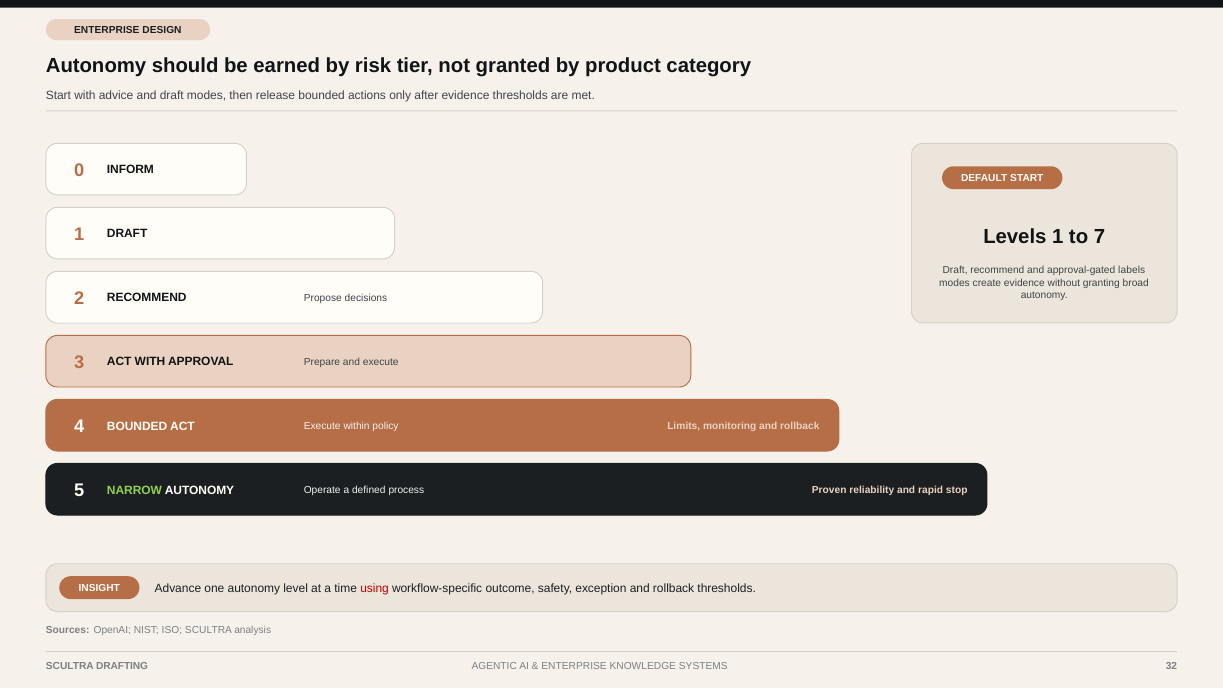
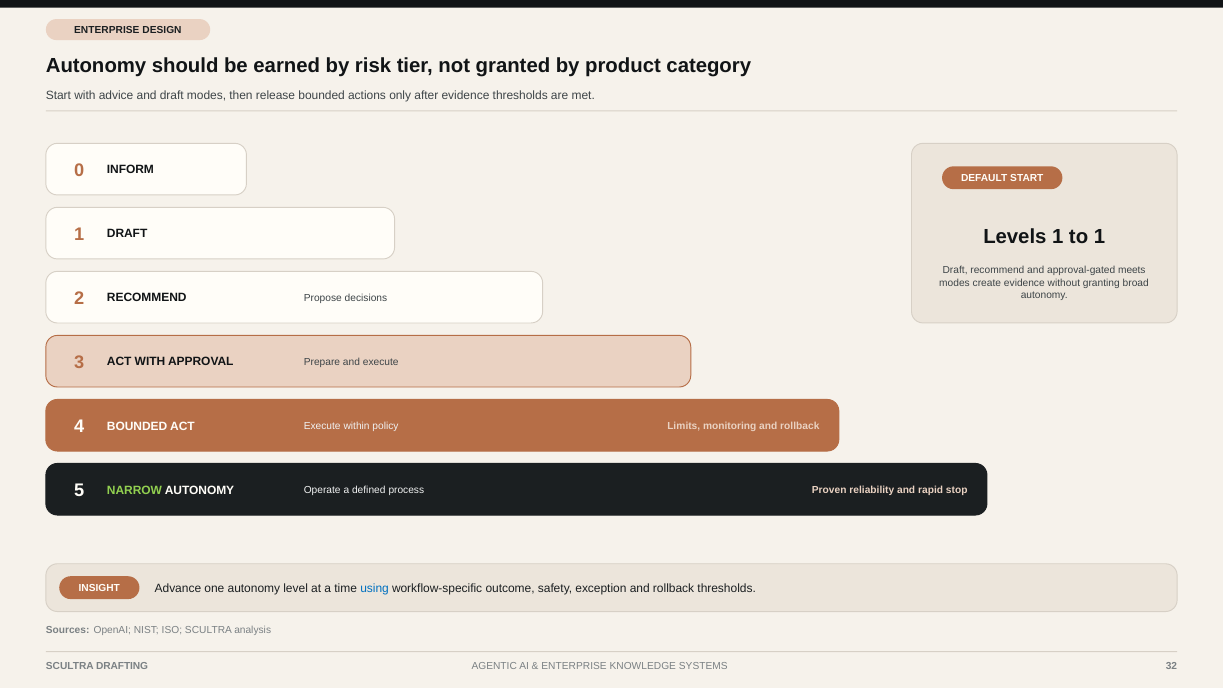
to 7: 7 -> 1
labels: labels -> meets
using colour: red -> blue
